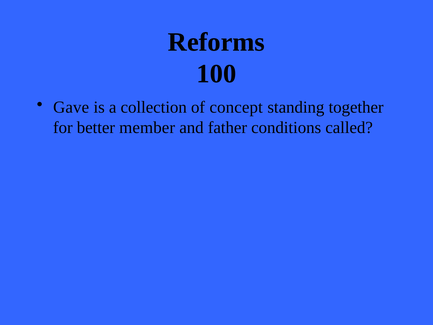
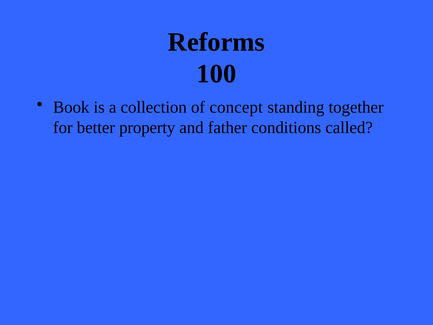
Gave: Gave -> Book
member: member -> property
